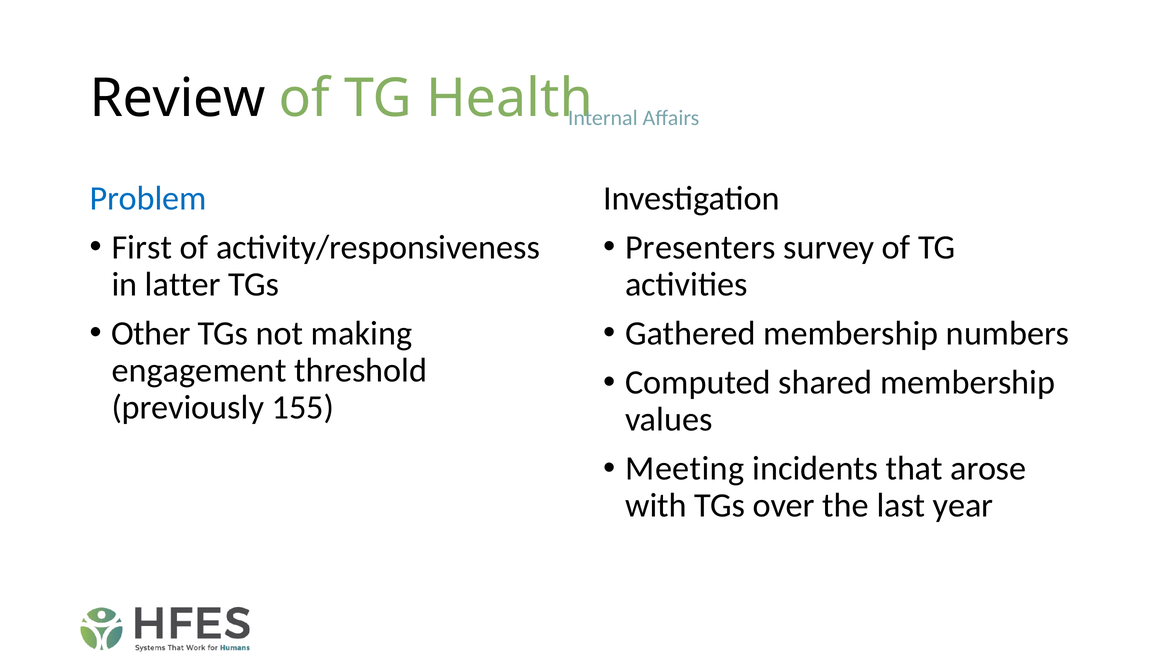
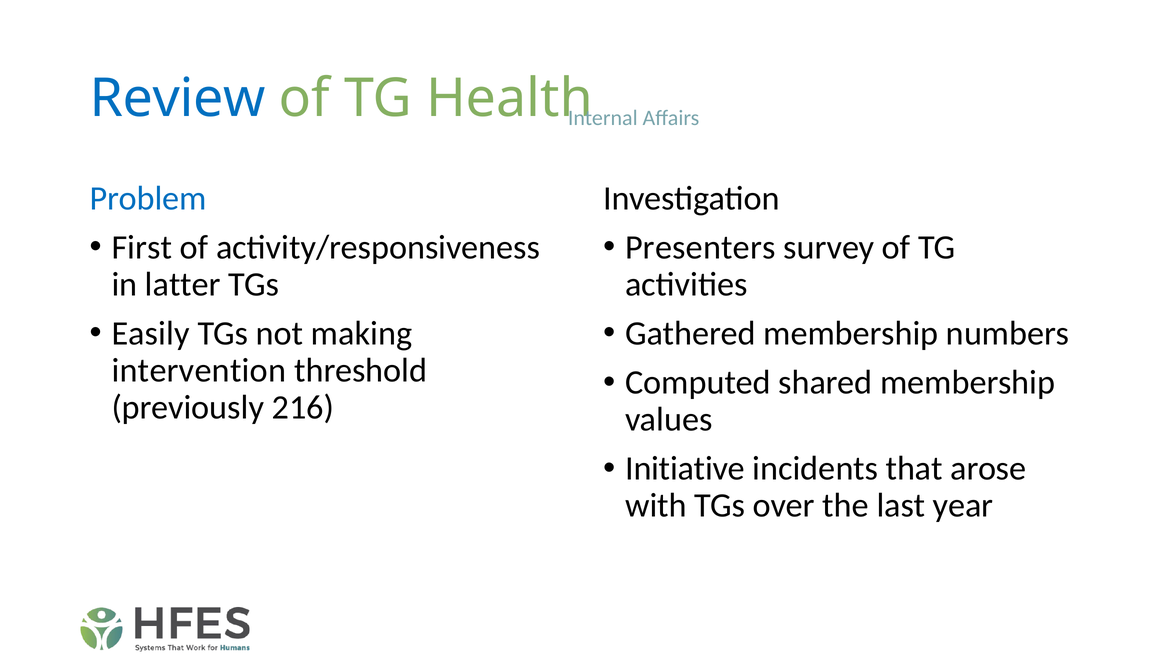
Review colour: black -> blue
Other: Other -> Easily
engagement: engagement -> intervention
155: 155 -> 216
Meeting: Meeting -> Initiative
